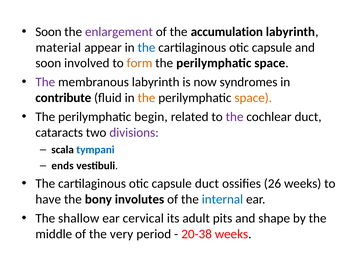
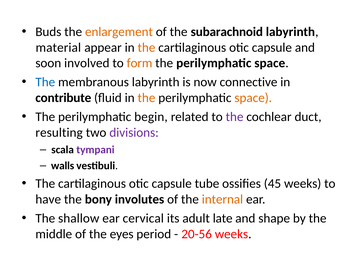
Soon at (48, 32): Soon -> Buds
enlargement colour: purple -> orange
accumulation: accumulation -> subarachnoid
the at (146, 47) colour: blue -> orange
The at (45, 82) colour: purple -> blue
syndromes: syndromes -> connective
cataracts: cataracts -> resulting
tympani colour: blue -> purple
ends: ends -> walls
capsule duct: duct -> tube
26: 26 -> 45
internal colour: blue -> orange
pits: pits -> late
very: very -> eyes
20-38: 20-38 -> 20-56
